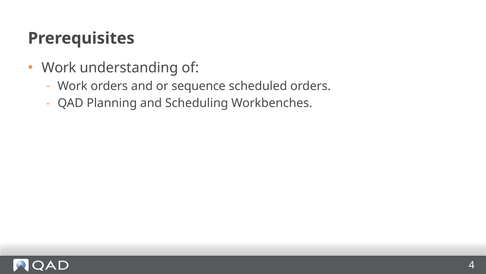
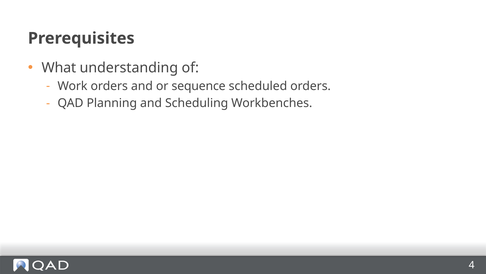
Work at (59, 68): Work -> What
